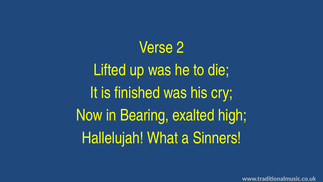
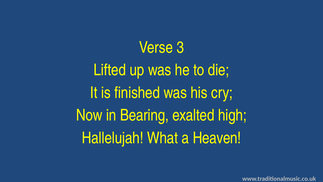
2: 2 -> 3
Sinners: Sinners -> Heaven
